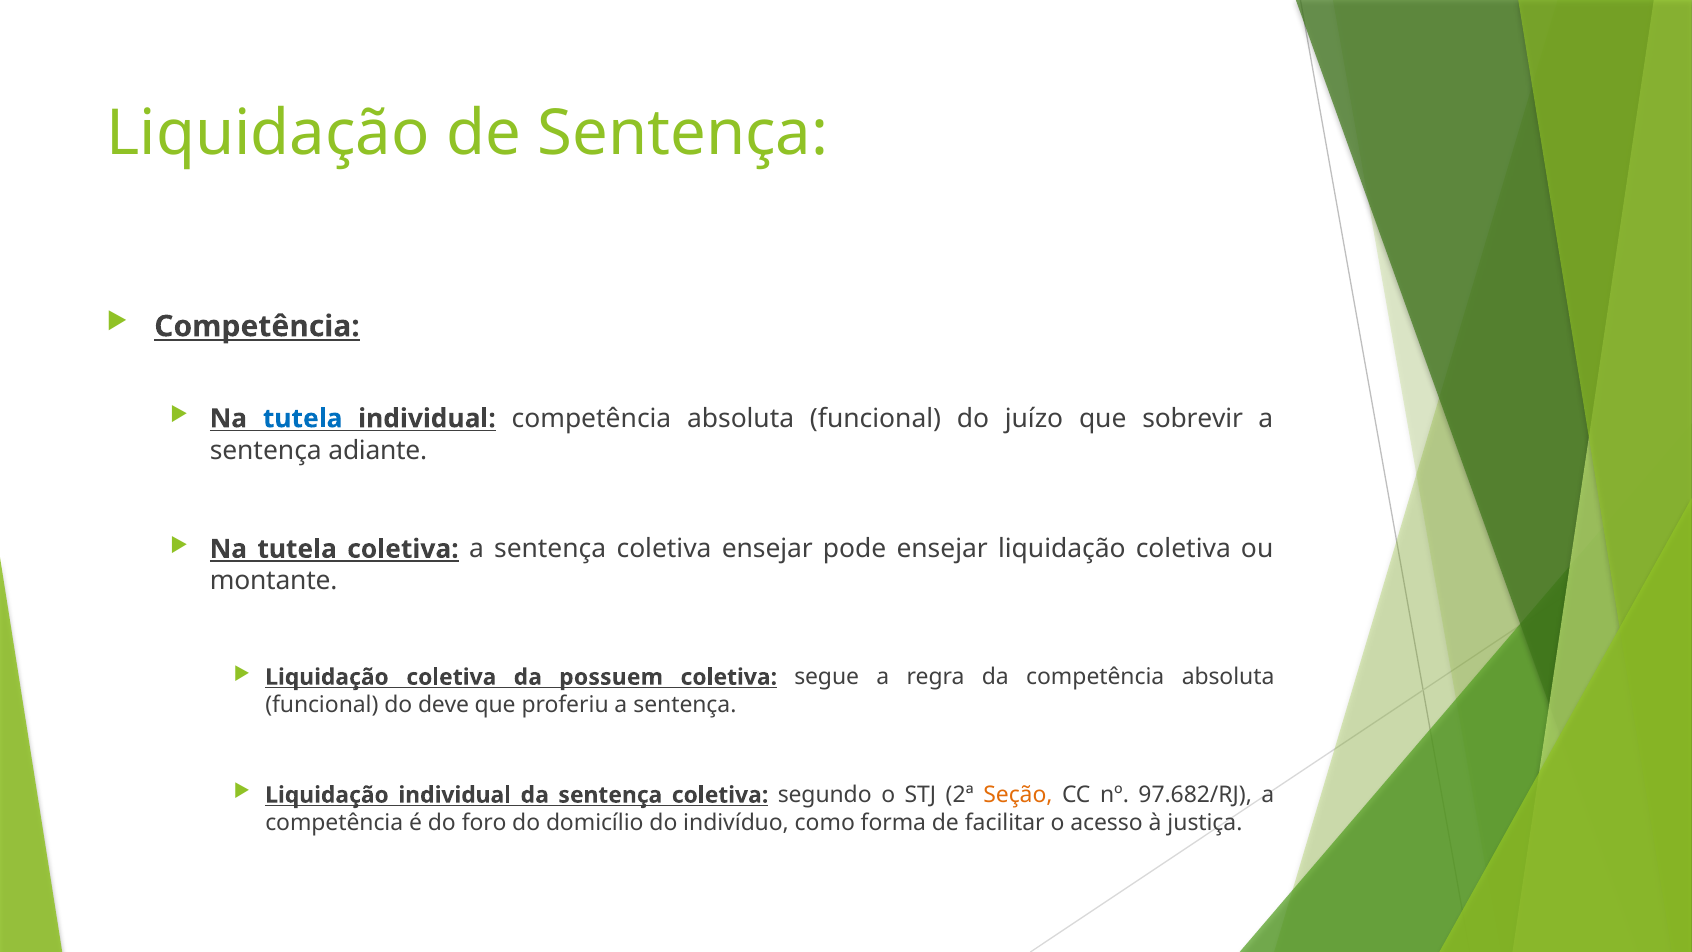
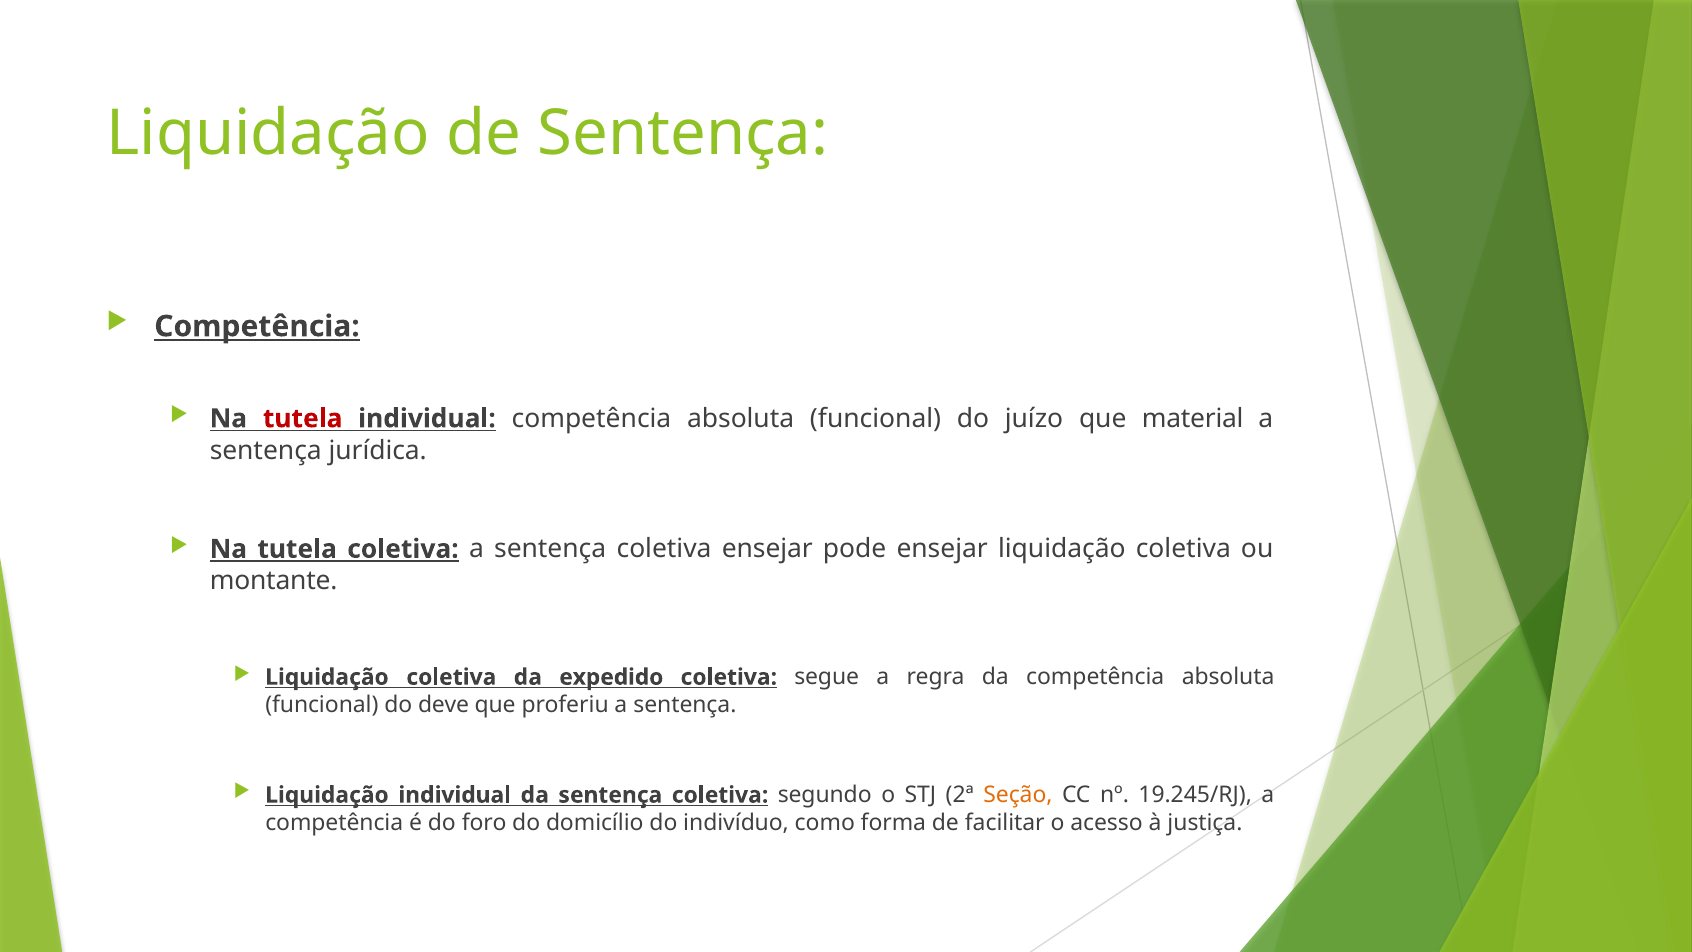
tutela at (303, 418) colour: blue -> red
sobrevir: sobrevir -> material
adiante: adiante -> jurídica
possuem: possuem -> expedido
97.682/RJ: 97.682/RJ -> 19.245/RJ
